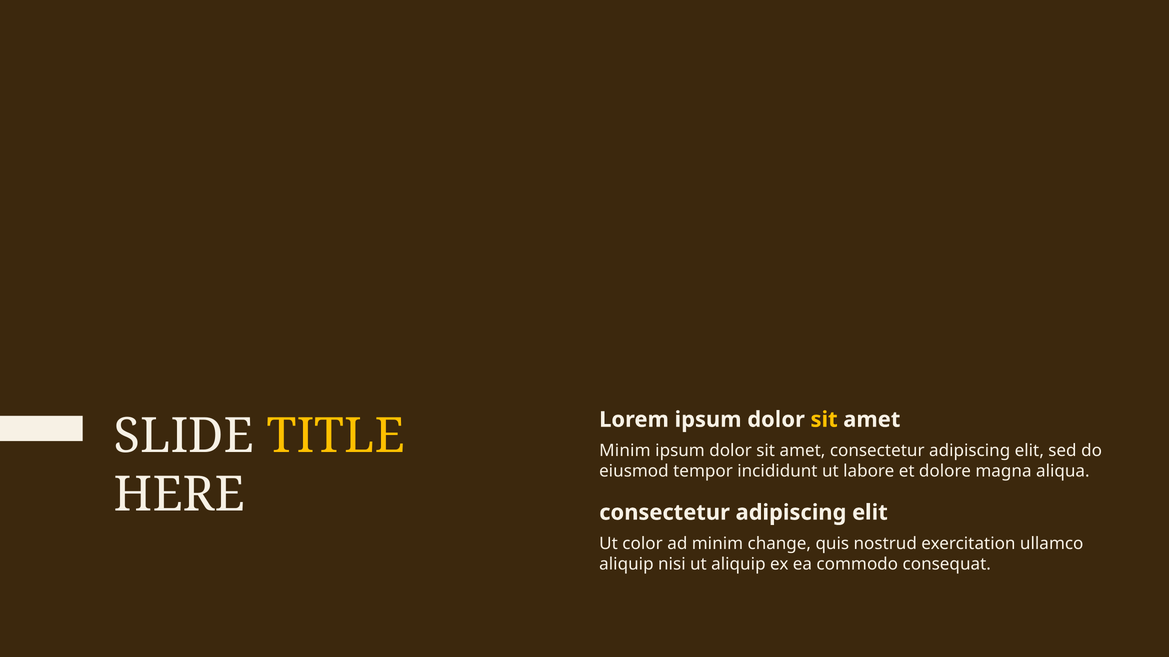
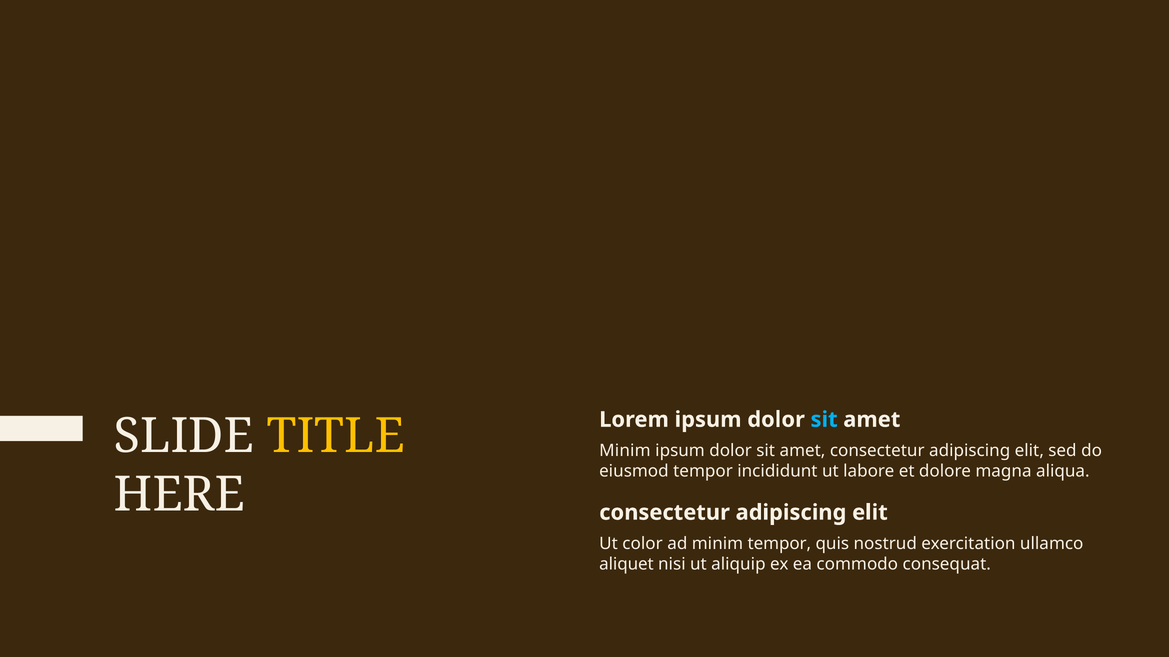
sit at (824, 420) colour: yellow -> light blue
minim change: change -> tempor
aliquip at (626, 564): aliquip -> aliquet
